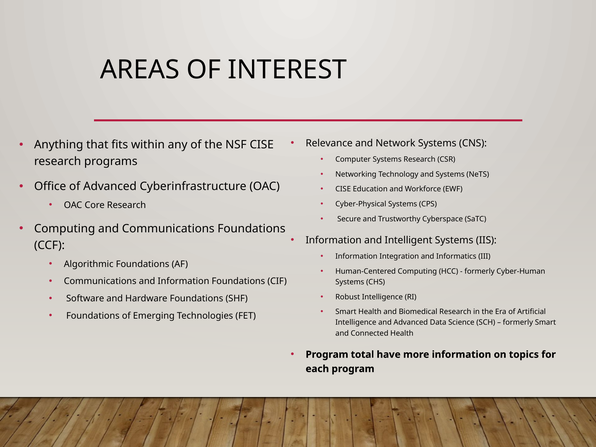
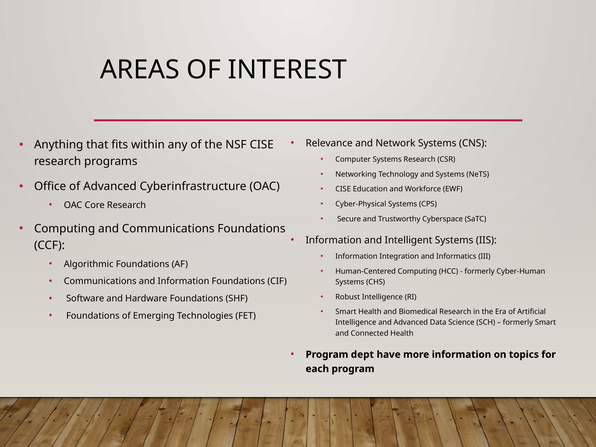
total: total -> dept
